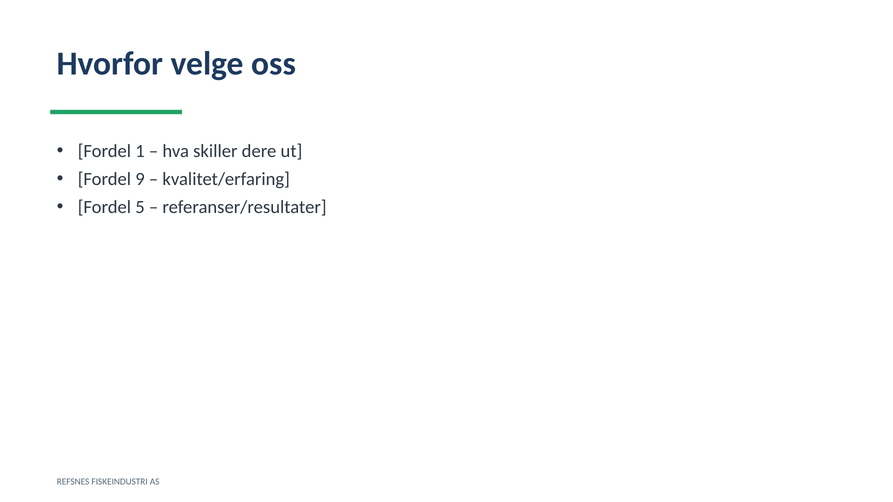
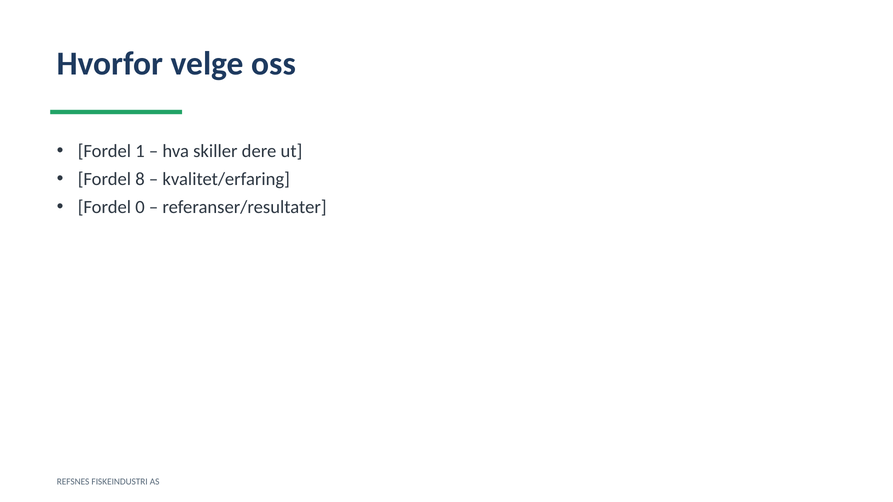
9: 9 -> 8
5: 5 -> 0
